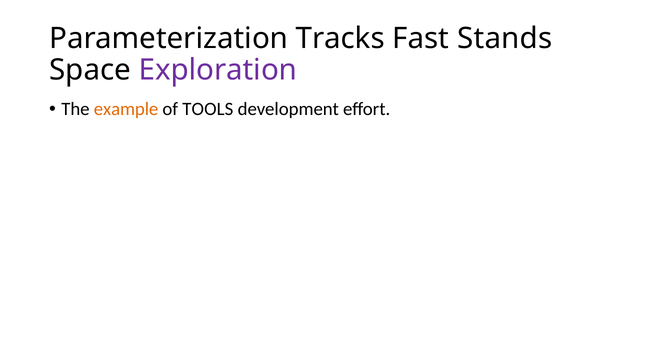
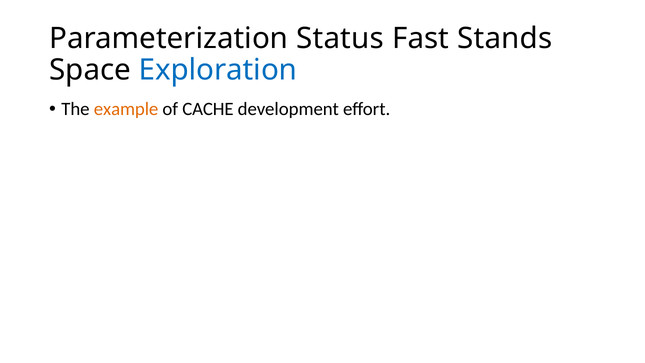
Tracks: Tracks -> Status
Exploration colour: purple -> blue
TOOLS: TOOLS -> CACHE
